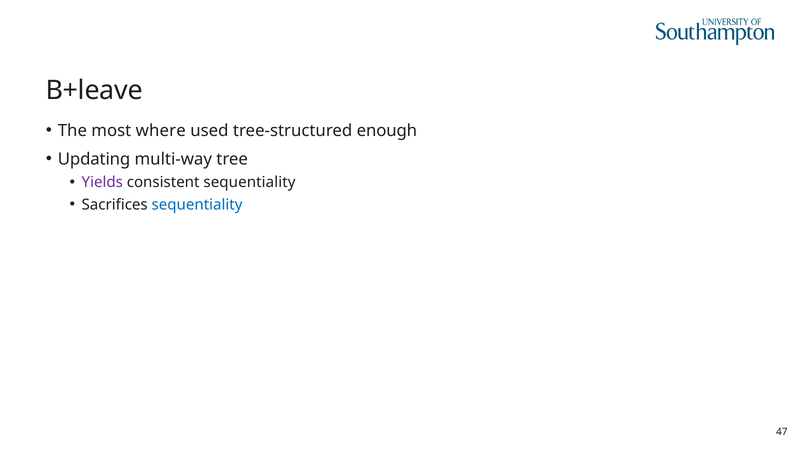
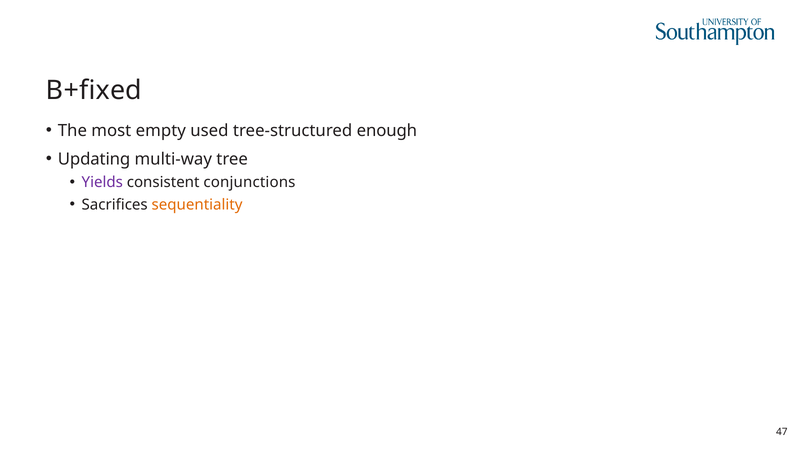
B+leave: B+leave -> B+fixed
where: where -> empty
consistent sequentiality: sequentiality -> conjunctions
sequentiality at (197, 205) colour: blue -> orange
